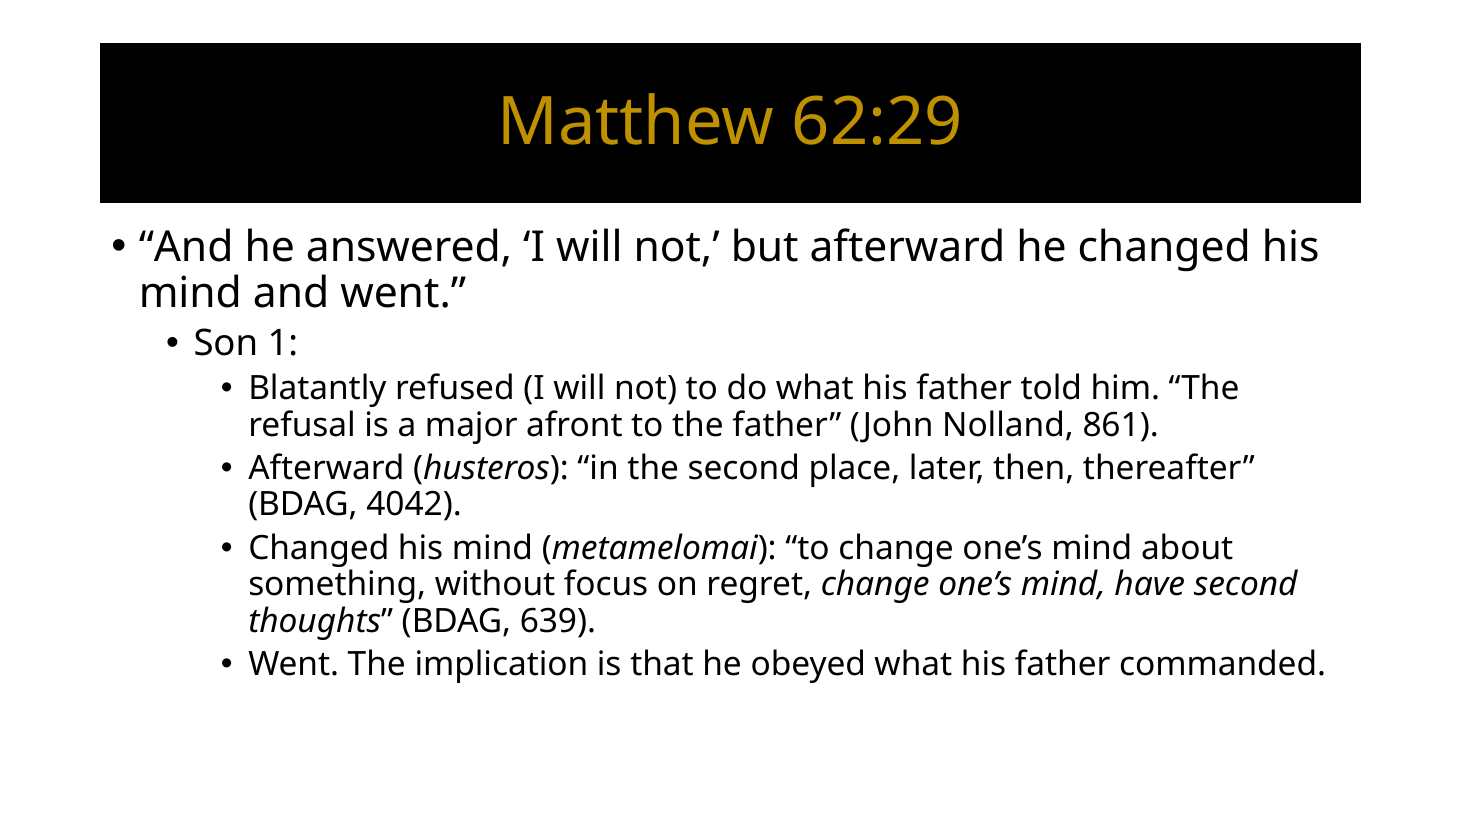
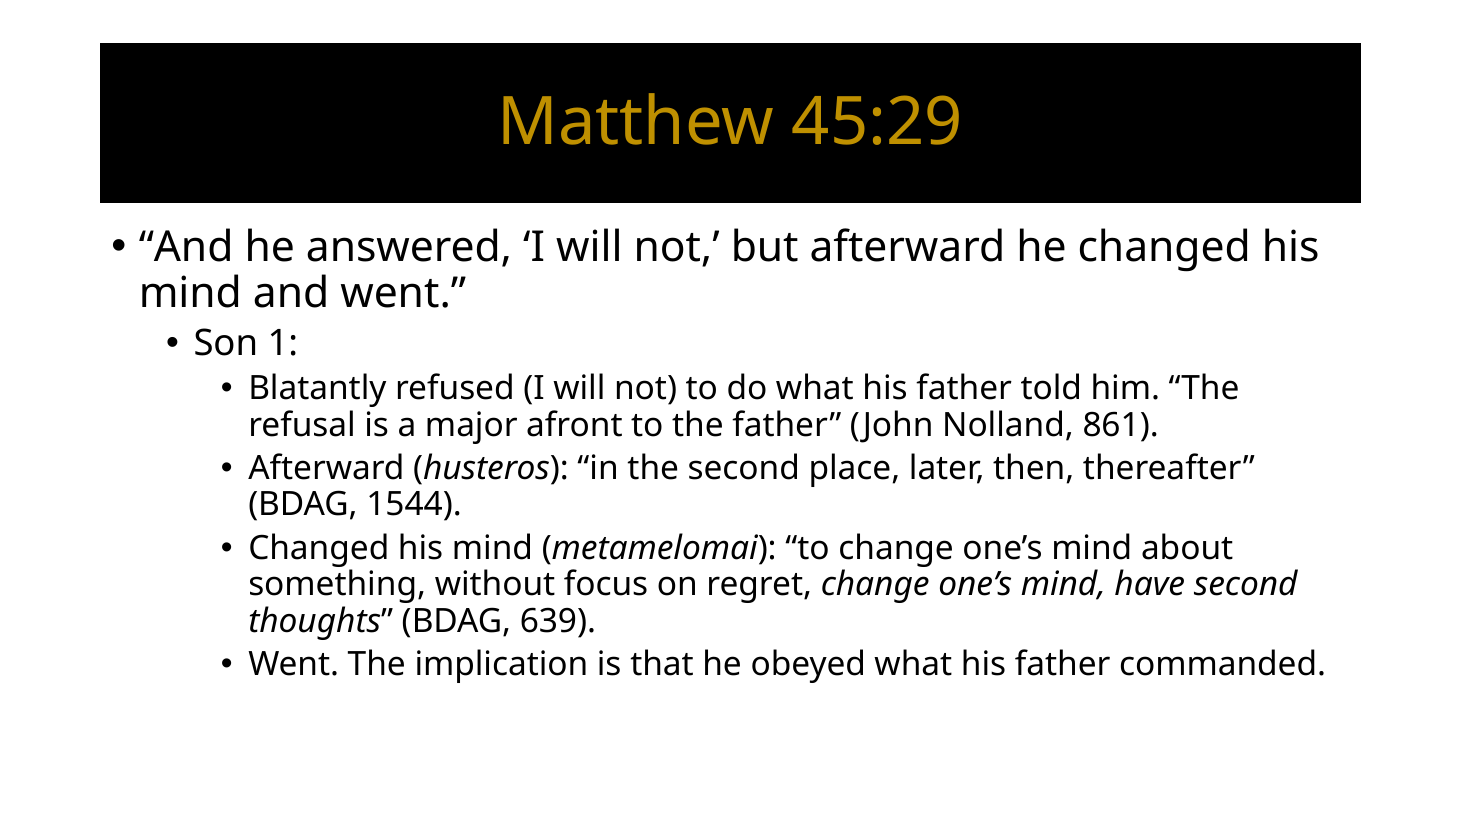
62:29: 62:29 -> 45:29
4042: 4042 -> 1544
